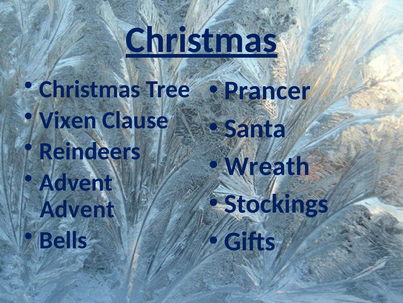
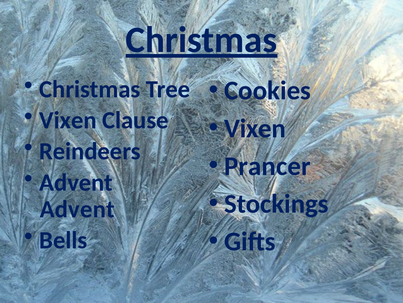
Prancer: Prancer -> Cookies
Santa at (255, 128): Santa -> Vixen
Wreath: Wreath -> Prancer
